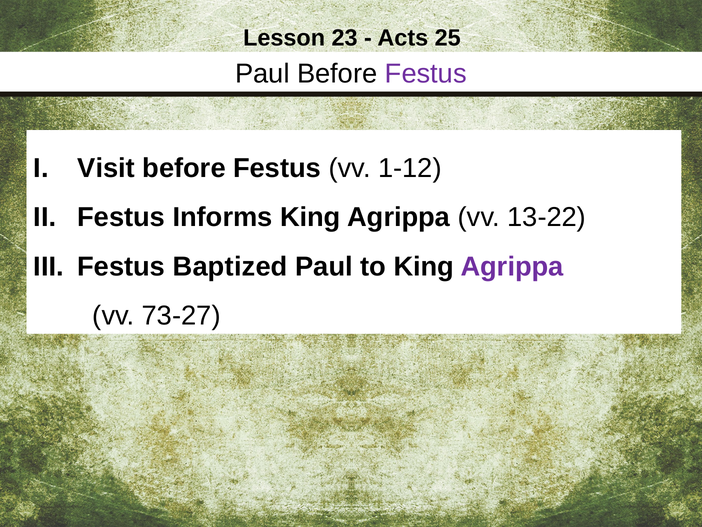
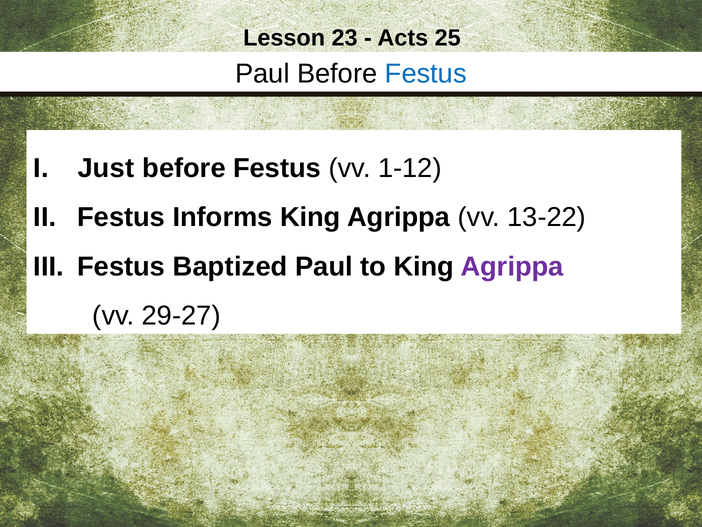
Festus at (426, 74) colour: purple -> blue
Visit: Visit -> Just
73-27: 73-27 -> 29-27
